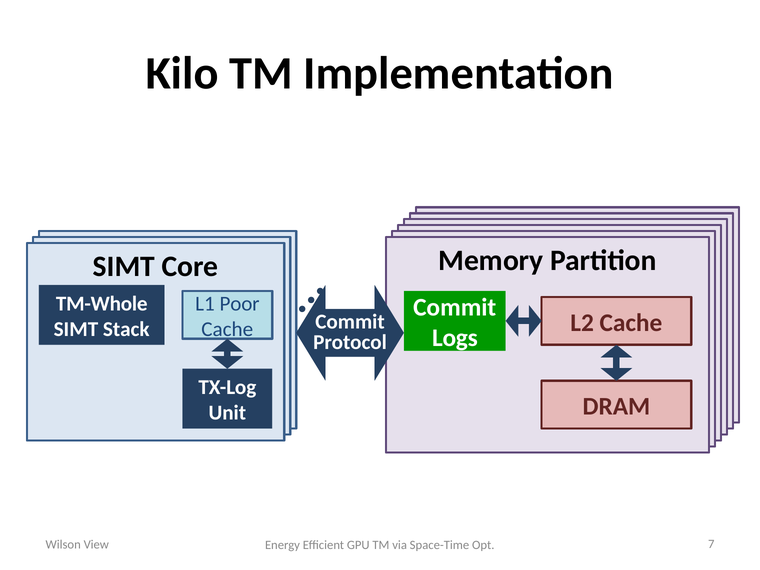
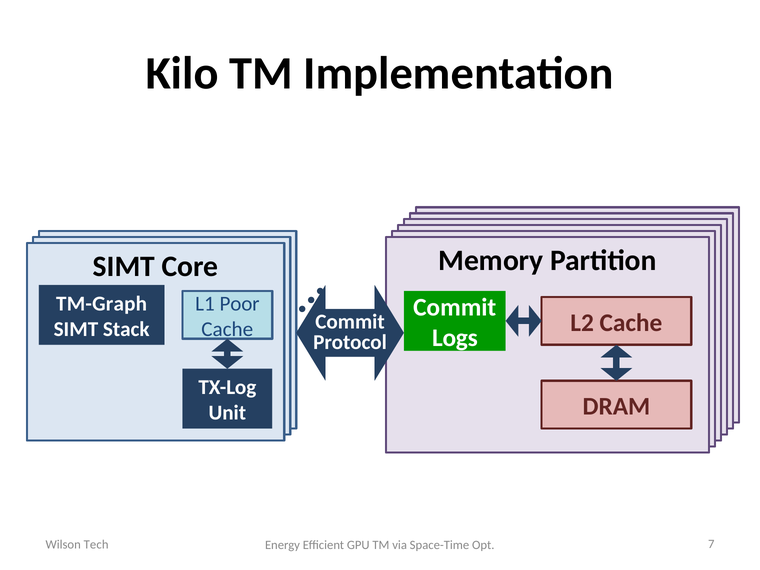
TM-Whole: TM-Whole -> TM-Graph
View: View -> Tech
